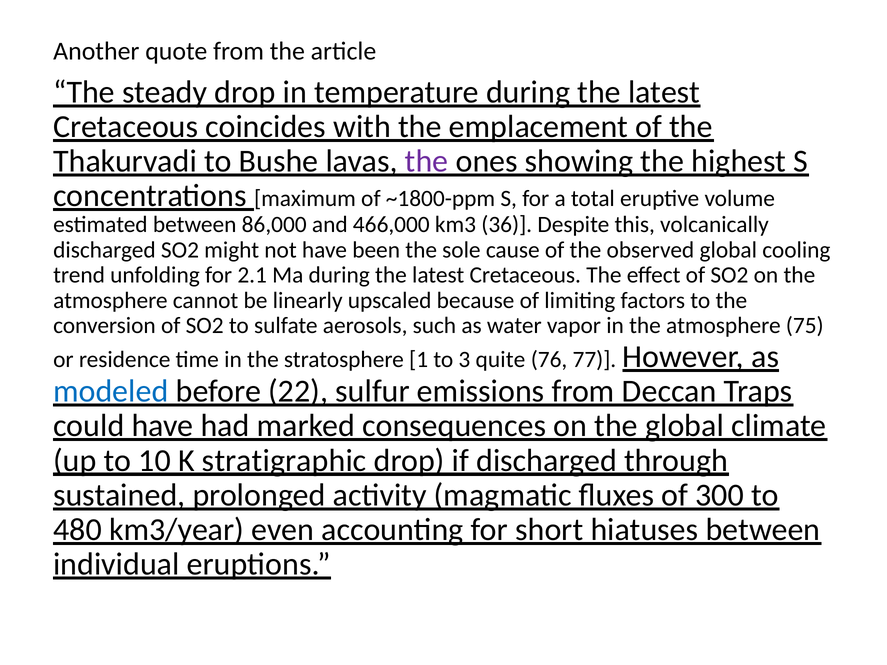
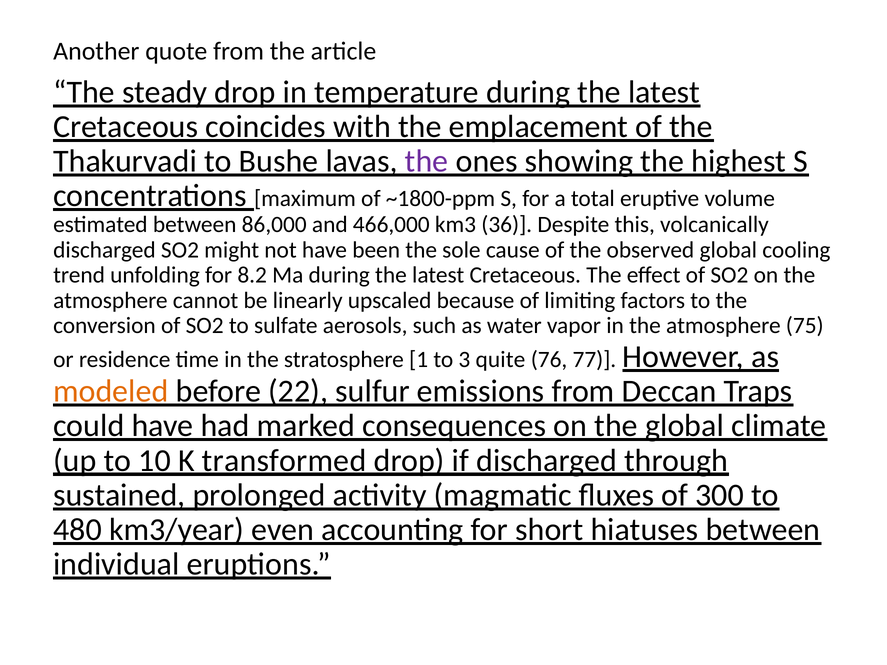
2.1: 2.1 -> 8.2
modeled colour: blue -> orange
stratigraphic: stratigraphic -> transformed
